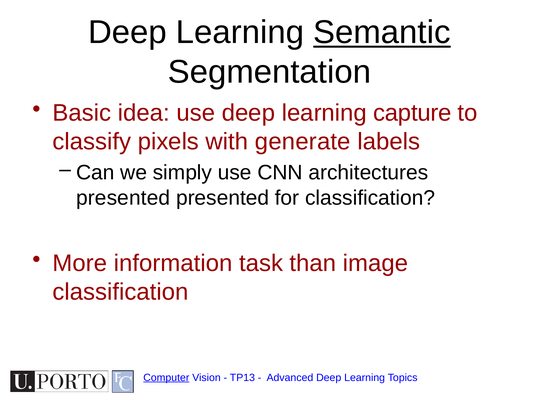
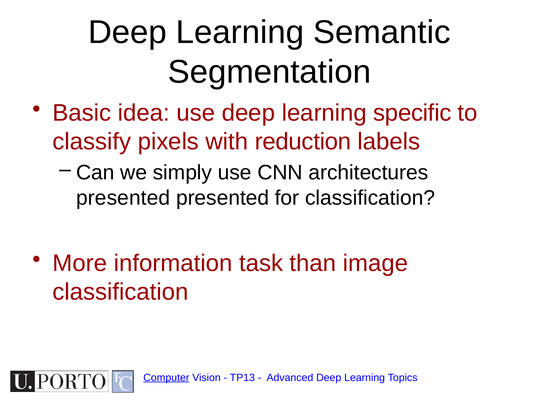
Semantic underline: present -> none
capture: capture -> specific
generate: generate -> reduction
